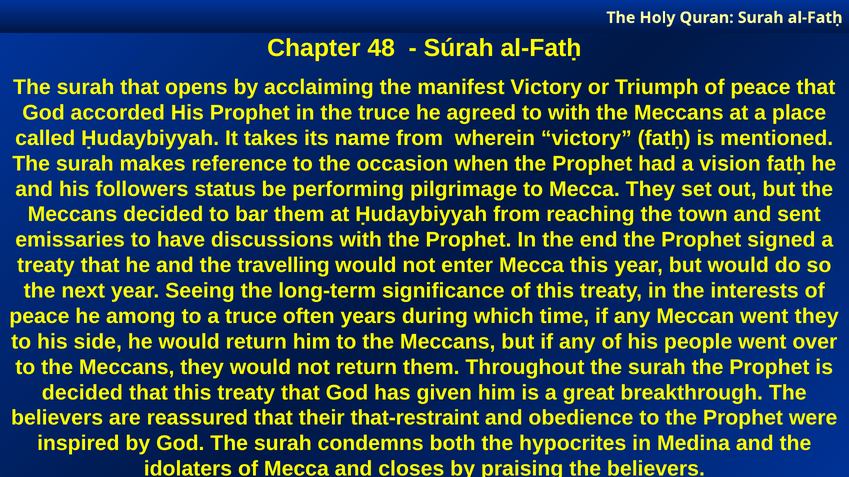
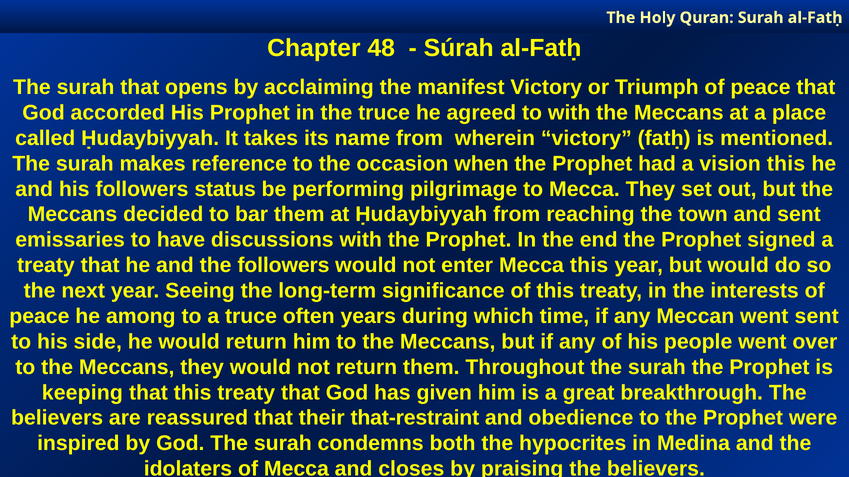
vision fatḥ: fatḥ -> this
the travelling: travelling -> followers
went they: they -> sent
decided at (82, 393): decided -> keeping
